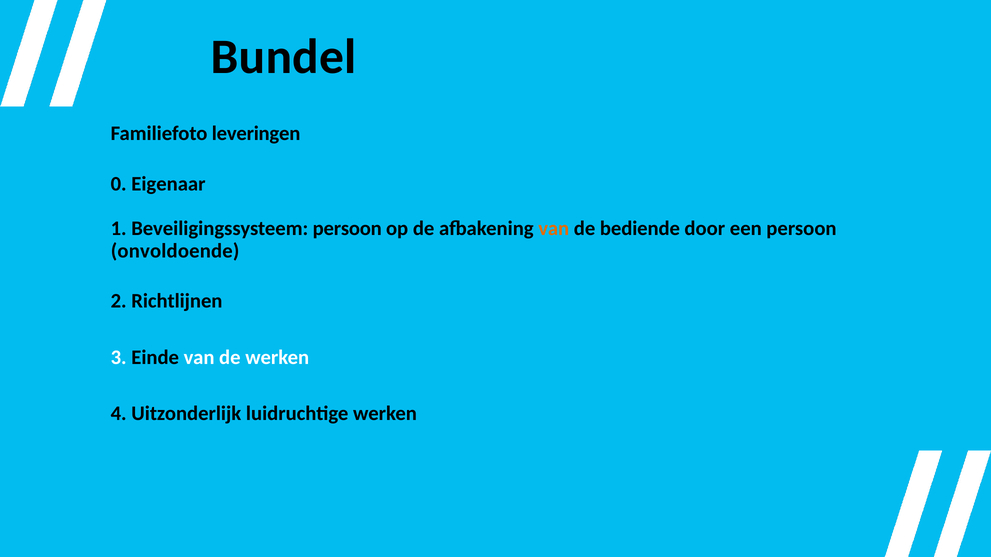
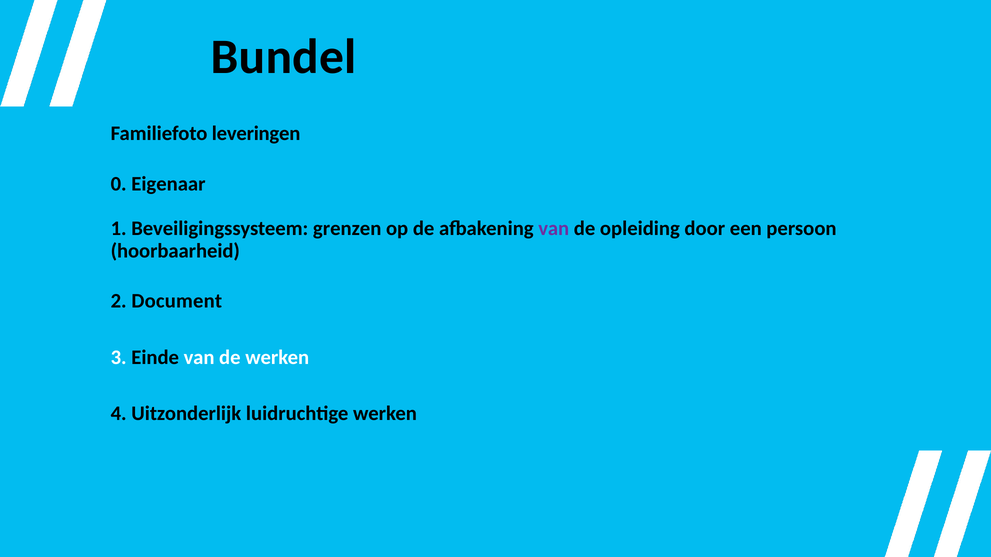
Beveiligingssysteem persoon: persoon -> grenzen
van at (554, 229) colour: orange -> purple
bediende: bediende -> opleiding
onvoldoende: onvoldoende -> hoorbaarheid
Richtlijnen: Richtlijnen -> Document
